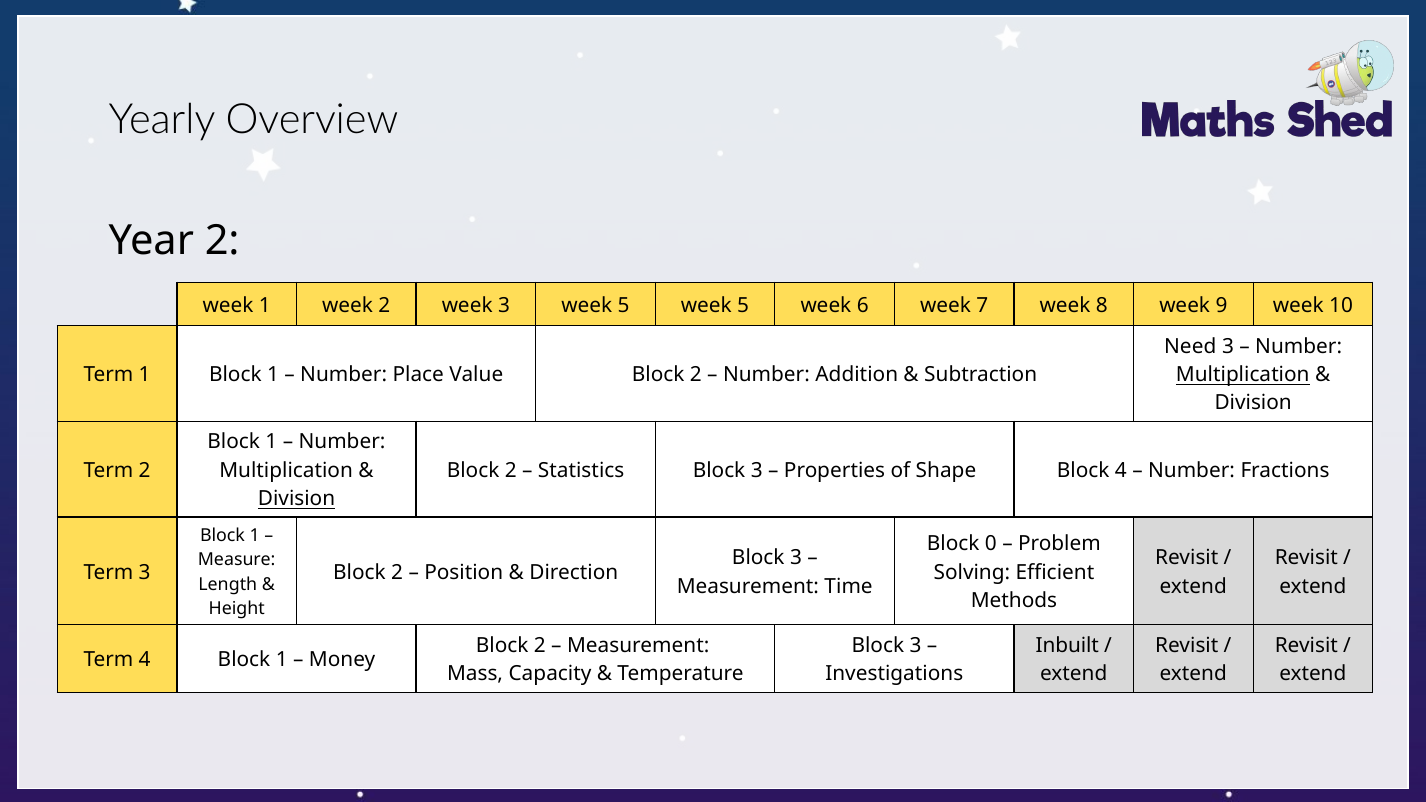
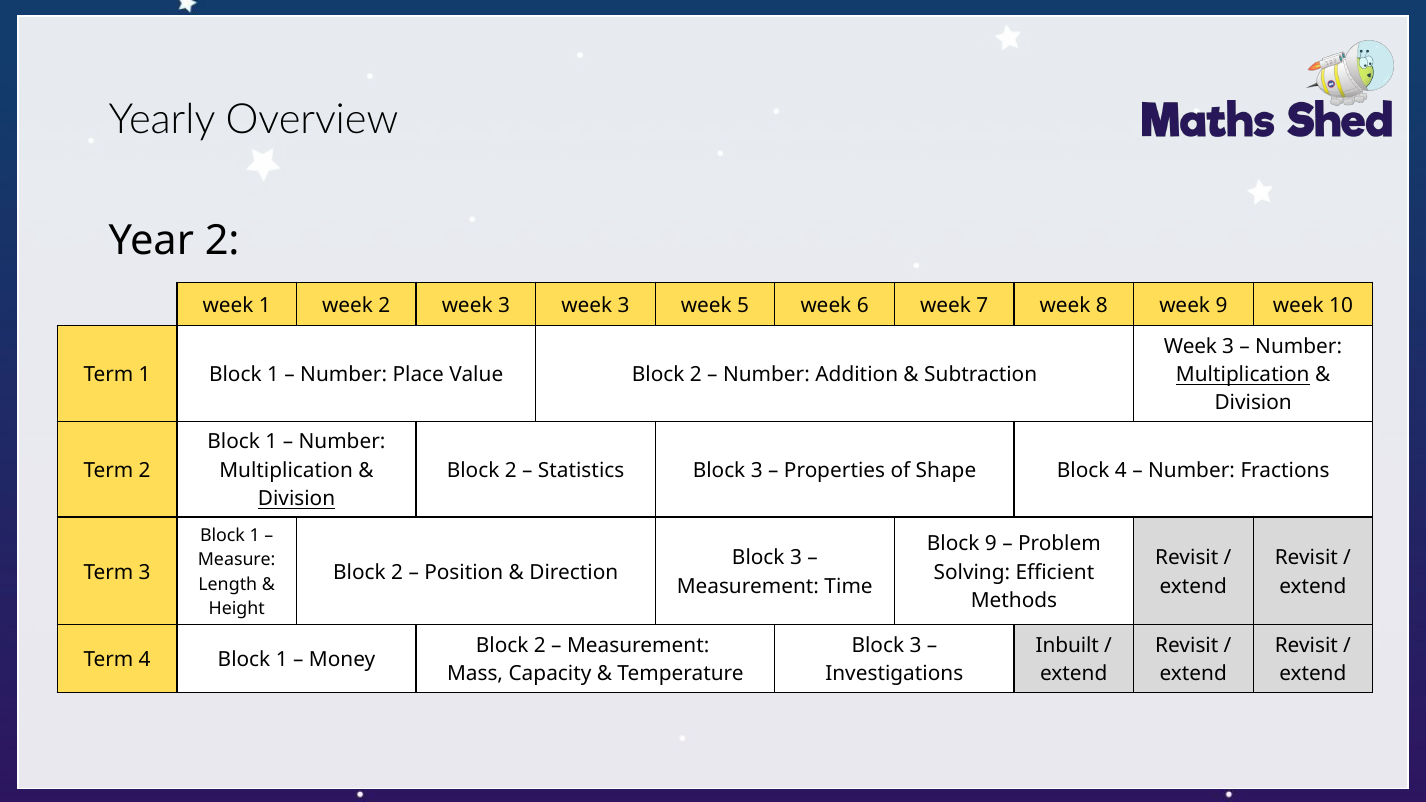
3 week 5: 5 -> 3
Need at (1190, 346): Need -> Week
Block 0: 0 -> 9
